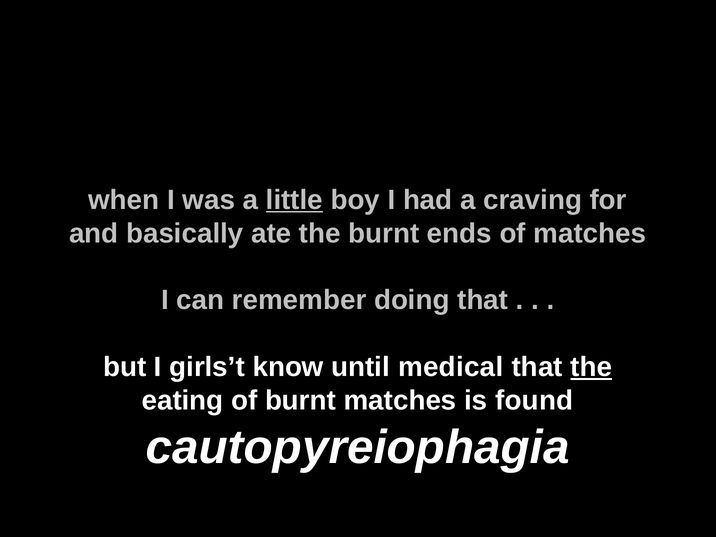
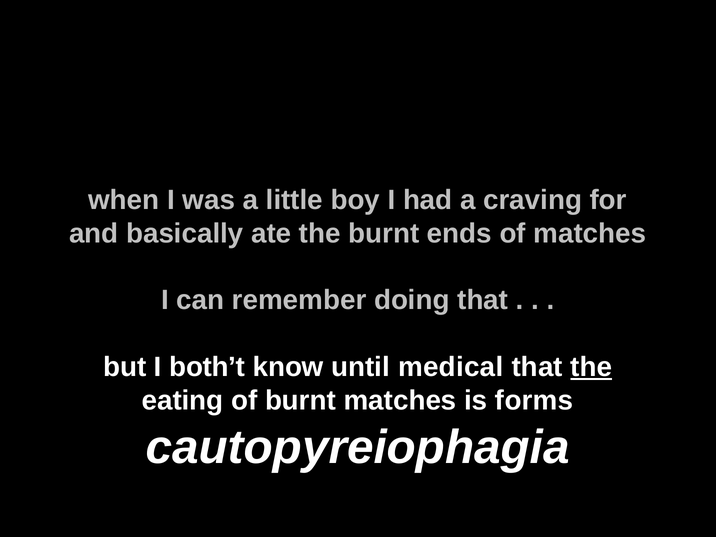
little underline: present -> none
girls’t: girls’t -> both’t
found: found -> forms
